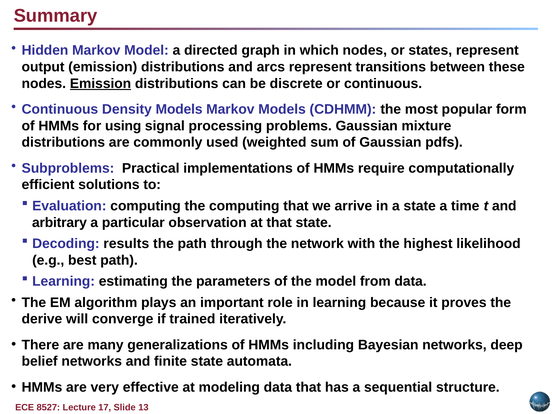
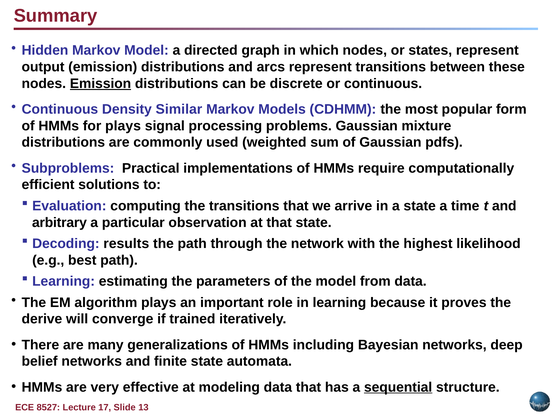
Density Models: Models -> Similar
for using: using -> plays
the computing: computing -> transitions
sequential underline: none -> present
